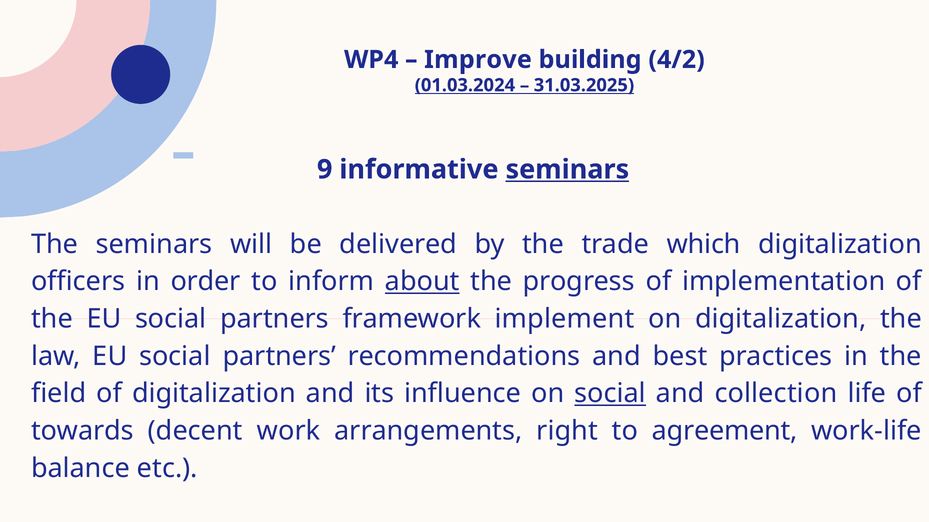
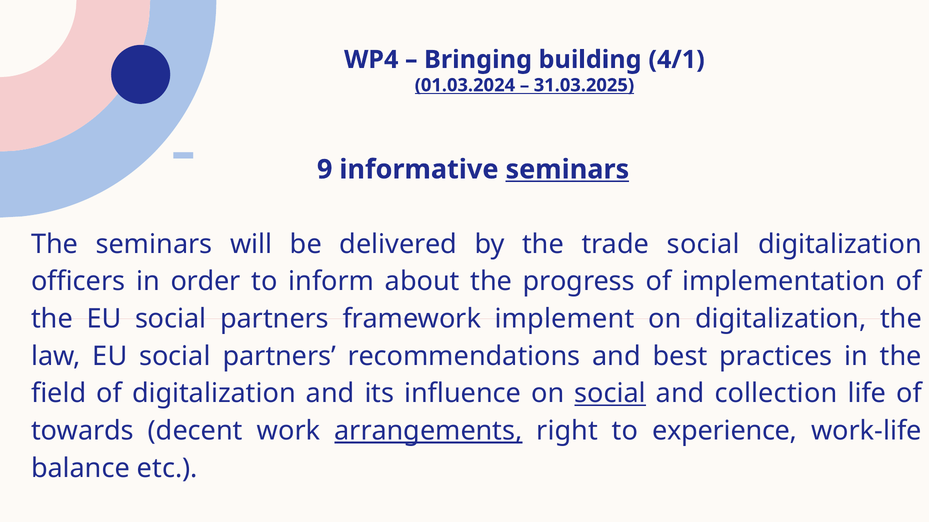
Improve: Improve -> Bringing
4/2: 4/2 -> 4/1
trade which: which -> social
about underline: present -> none
arrangements underline: none -> present
agreement: agreement -> experience
